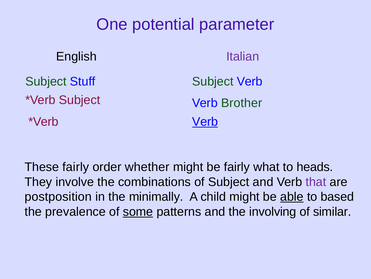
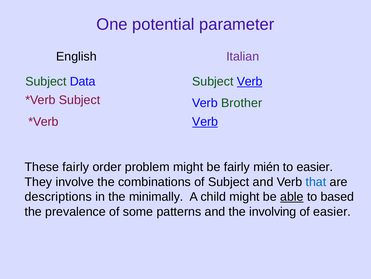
Stuff: Stuff -> Data
Verb at (250, 81) underline: none -> present
whether: whether -> problem
what: what -> mién
to heads: heads -> easier
that colour: purple -> blue
postposition: postposition -> descriptions
some underline: present -> none
of similar: similar -> easier
